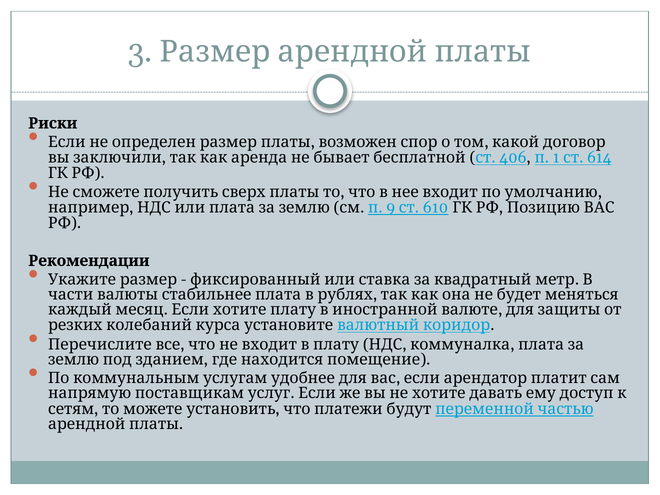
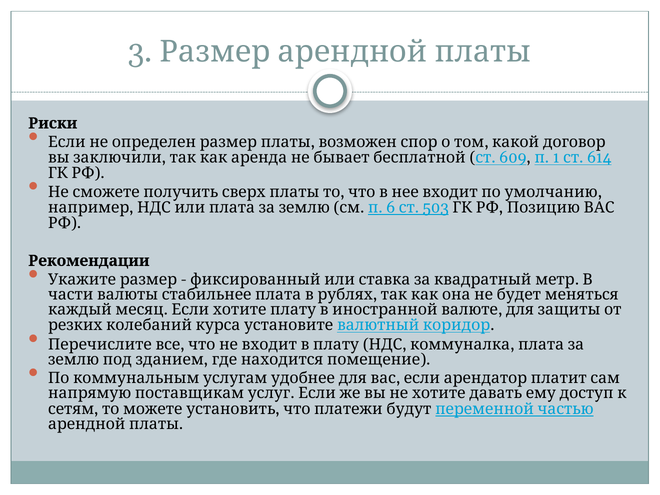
406: 406 -> 609
9: 9 -> 6
610: 610 -> 503
